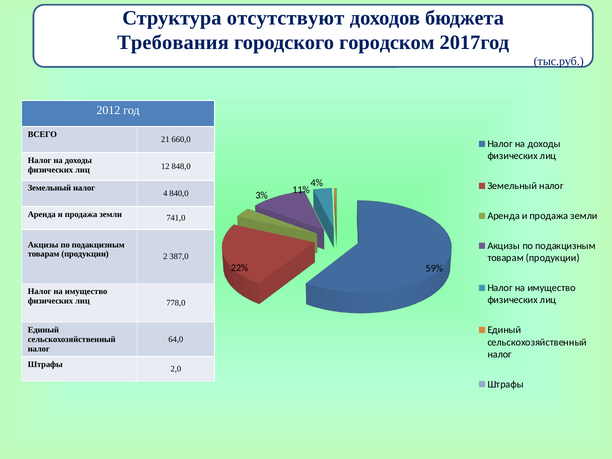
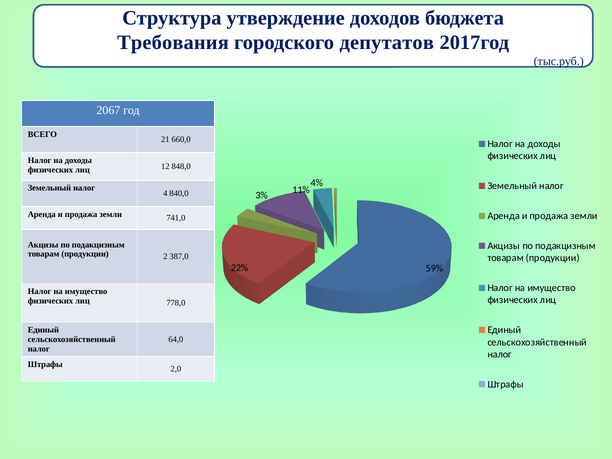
отсутствуют: отсутствуют -> утверждение
городском: городском -> депутатов
2012: 2012 -> 2067
